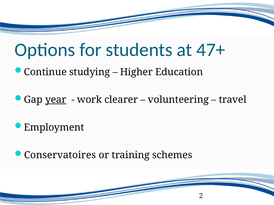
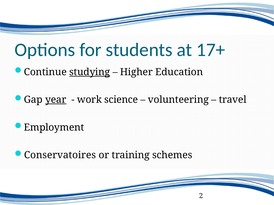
47+: 47+ -> 17+
studying underline: none -> present
clearer: clearer -> science
